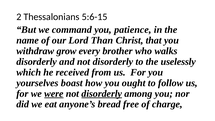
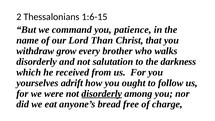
5:6-15: 5:6-15 -> 1:6-15
and not disorderly: disorderly -> salutation
uselessly: uselessly -> darkness
boast: boast -> adrift
were underline: present -> none
